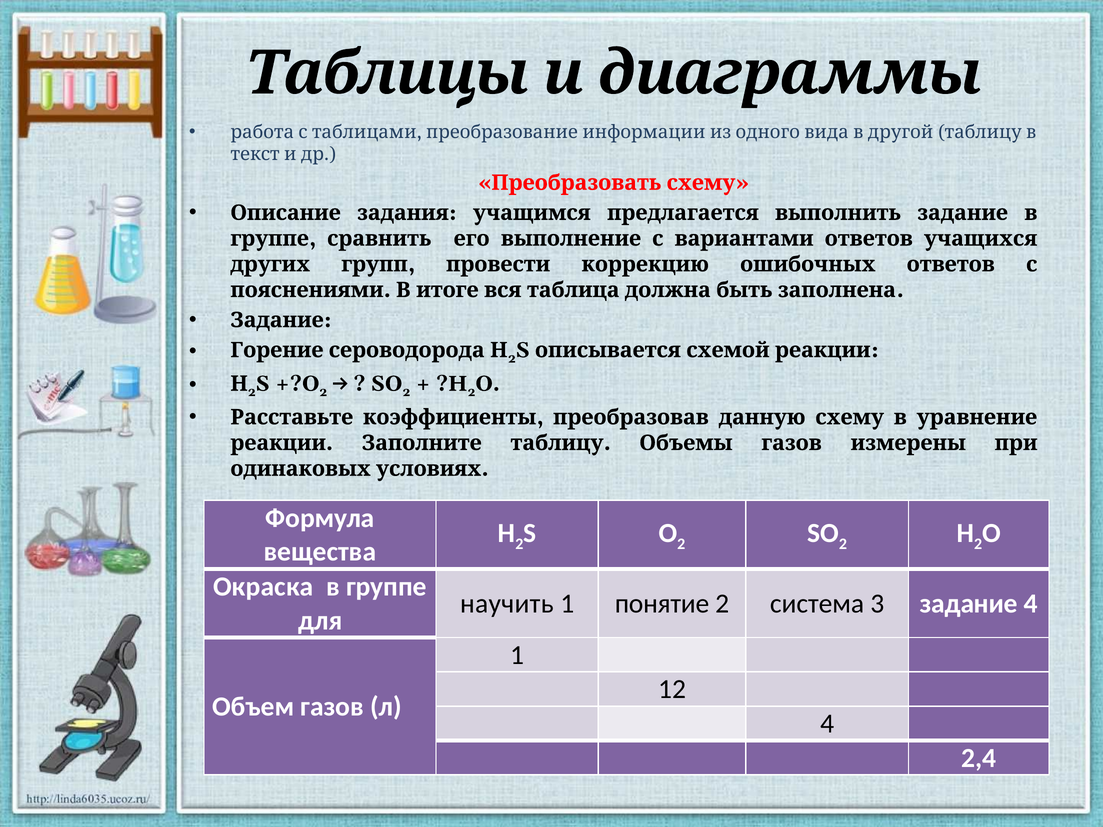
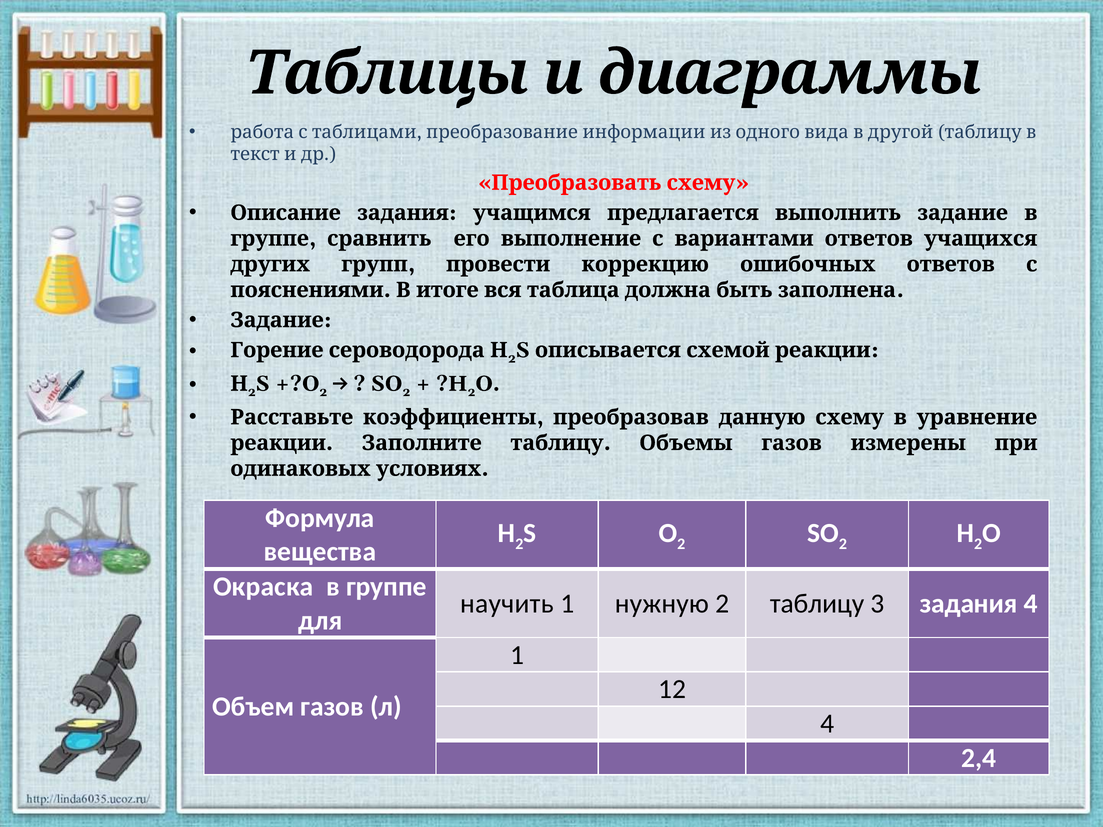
понятие: понятие -> нужную
2 система: система -> таблицу
3 задание: задание -> задания
